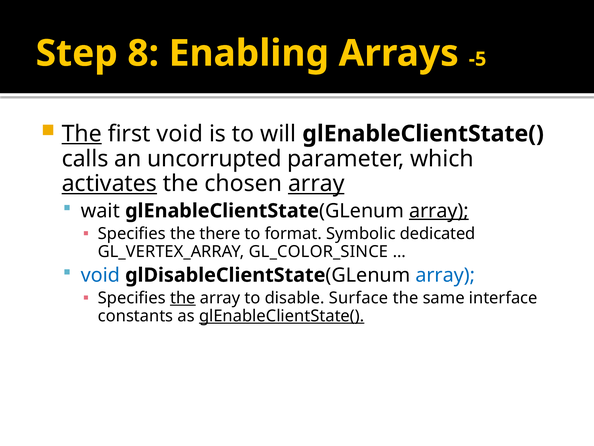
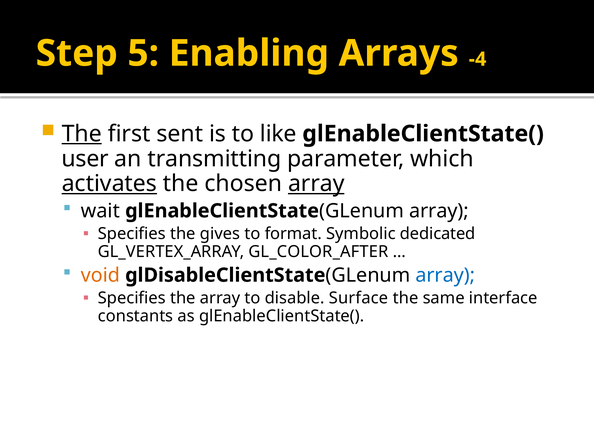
8: 8 -> 5
-5: -5 -> -4
first void: void -> sent
will: will -> like
calls: calls -> user
uncorrupted: uncorrupted -> transmitting
array at (439, 211) underline: present -> none
there: there -> gives
GL_COLOR_SINCE: GL_COLOR_SINCE -> GL_COLOR_AFTER
void at (100, 275) colour: blue -> orange
the at (183, 298) underline: present -> none
glEnableClientState( at (282, 316) underline: present -> none
